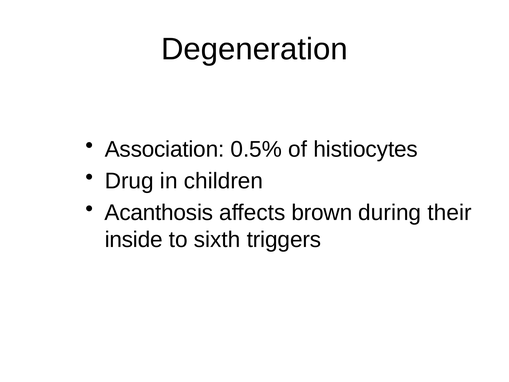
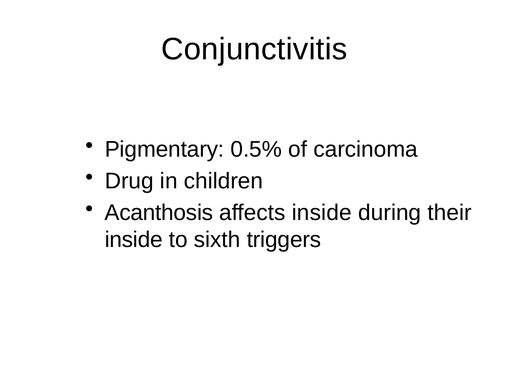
Degeneration: Degeneration -> Conjunctivitis
Association: Association -> Pigmentary
histiocytes: histiocytes -> carcinoma
affects brown: brown -> inside
